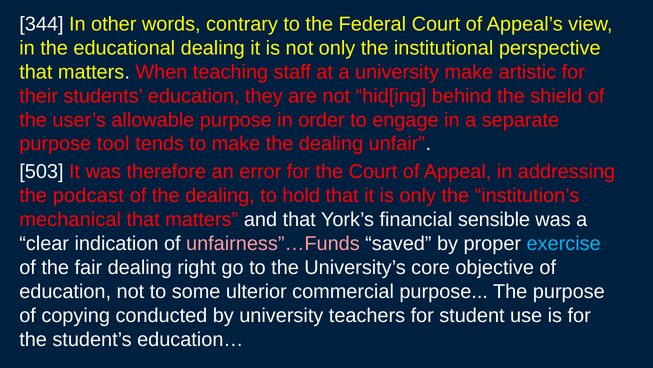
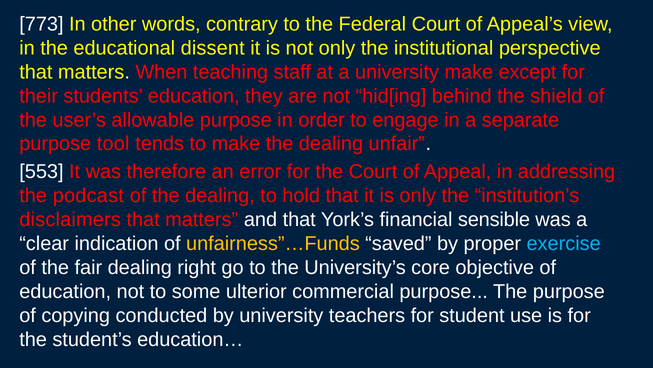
344: 344 -> 773
educational dealing: dealing -> dissent
artistic: artistic -> except
503: 503 -> 553
mechanical: mechanical -> disclaimers
unfairness”…Funds colour: pink -> yellow
